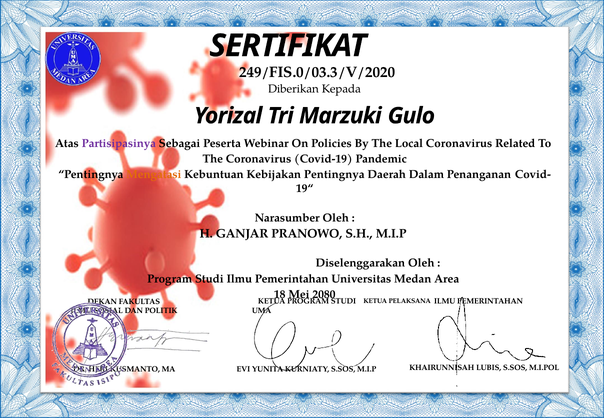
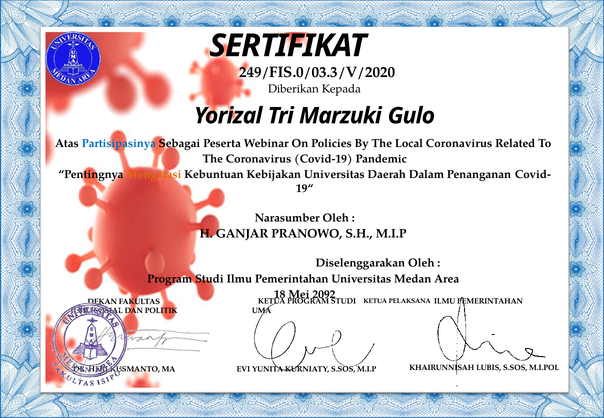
Partisipasinya colour: purple -> blue
Kebijakan Pentingnya: Pentingnya -> Universitas
2080: 2080 -> 2092
